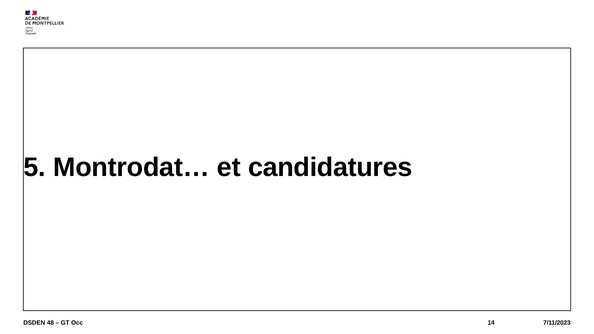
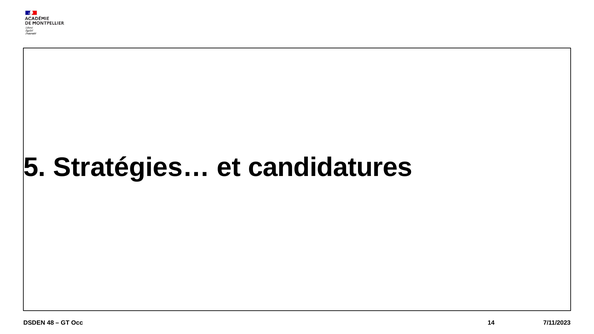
Montrodat…: Montrodat… -> Stratégies…
